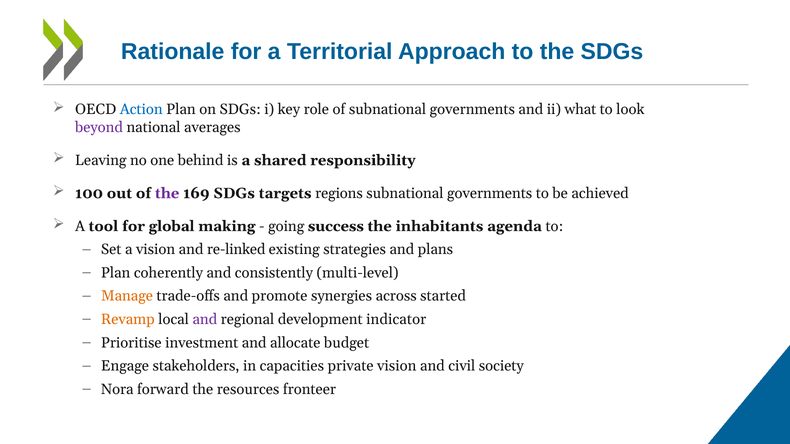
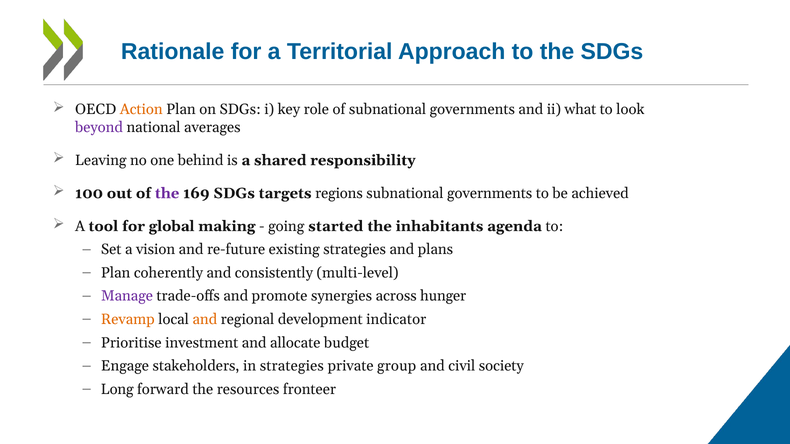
Action colour: blue -> orange
success: success -> started
re-linked: re-linked -> re-future
Manage colour: orange -> purple
started: started -> hunger
and at (205, 320) colour: purple -> orange
in capacities: capacities -> strategies
private vision: vision -> group
Nora: Nora -> Long
